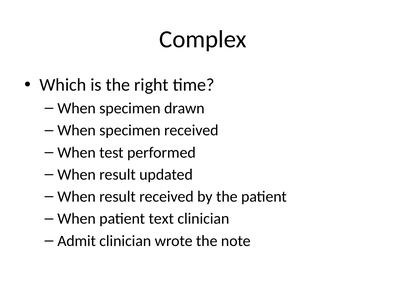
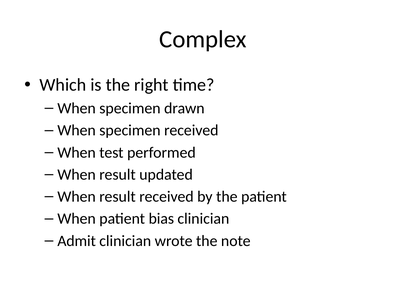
text: text -> bias
